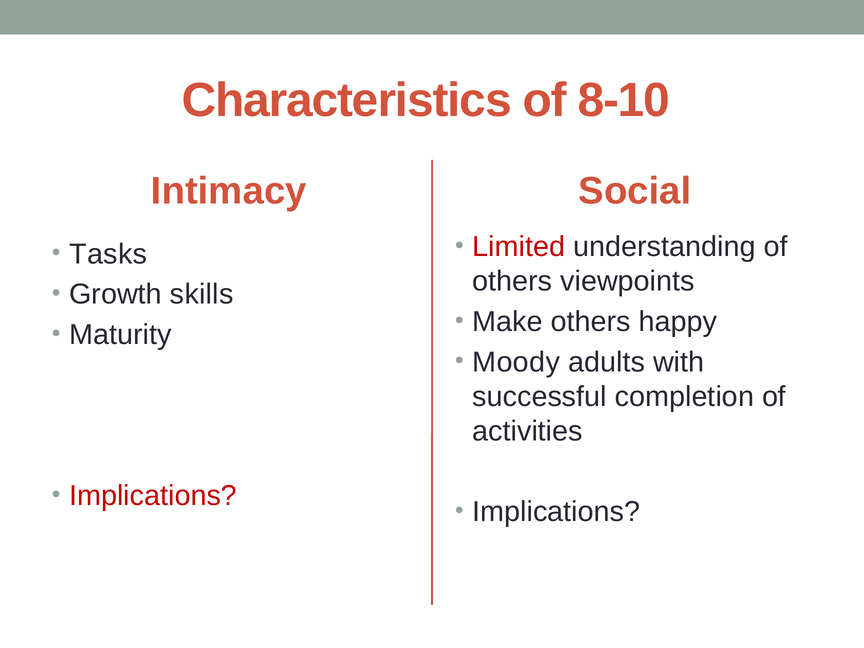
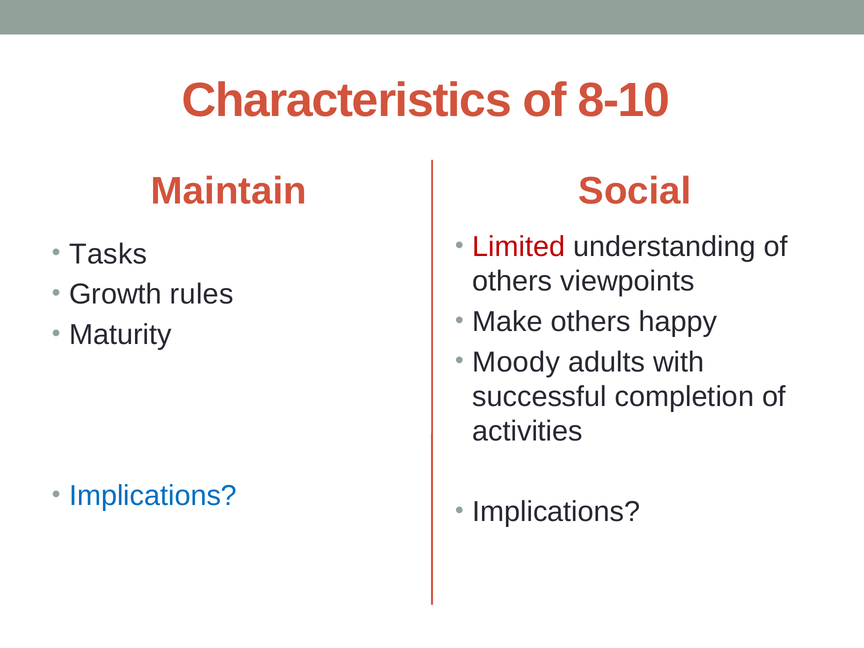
Intimacy: Intimacy -> Maintain
skills: skills -> rules
Implications at (153, 496) colour: red -> blue
